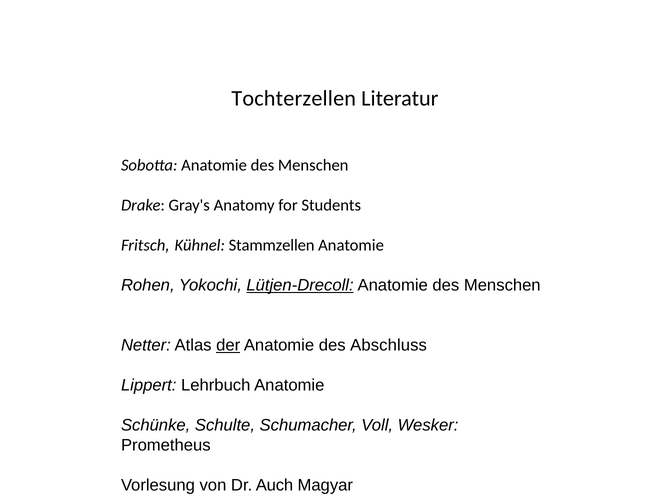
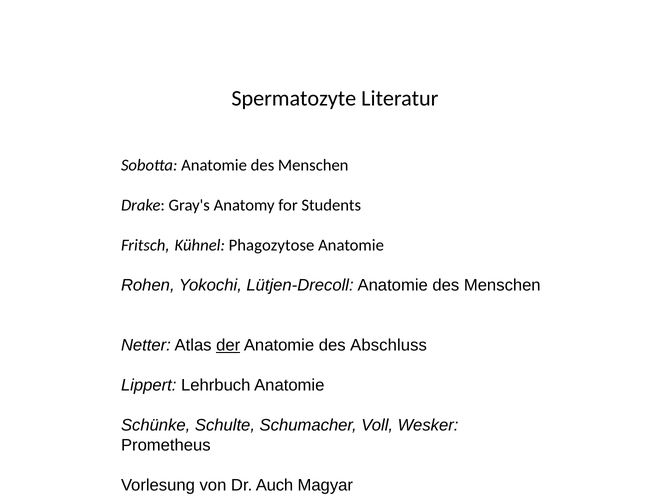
Tochterzellen: Tochterzellen -> Spermatozyte
Stammzellen: Stammzellen -> Phagozytose
Lütjen-Drecoll underline: present -> none
